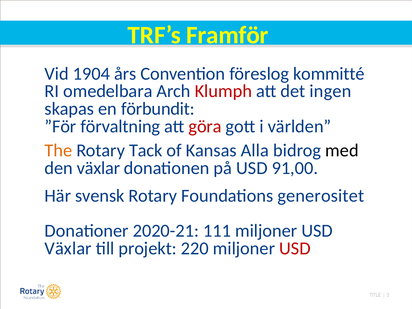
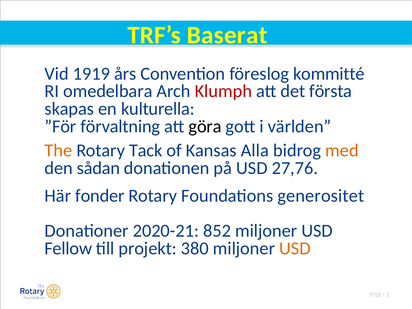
Framför: Framför -> Baserat
1904: 1904 -> 1919
ingen: ingen -> första
förbundit: förbundit -> kulturella
göra colour: red -> black
med colour: black -> orange
den växlar: växlar -> sådan
91,00: 91,00 -> 27,76
svensk: svensk -> fonder
111: 111 -> 852
Växlar at (68, 248): Växlar -> Fellow
220: 220 -> 380
USD at (295, 248) colour: red -> orange
